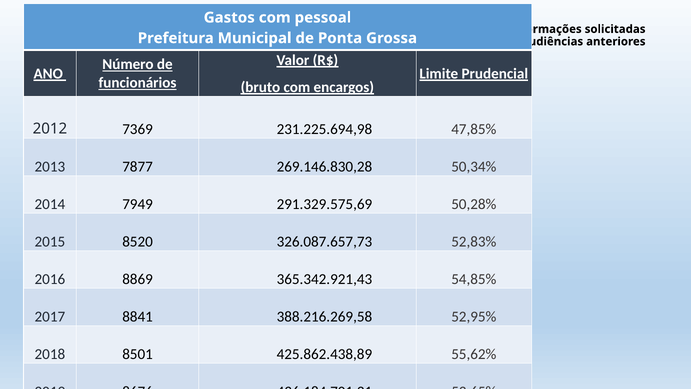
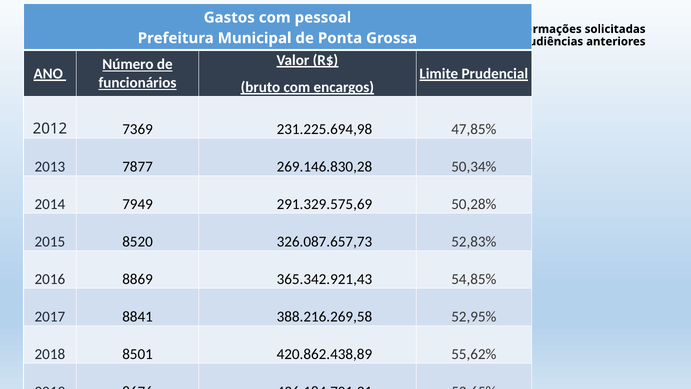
425.862.438,89: 425.862.438,89 -> 420.862.438,89
